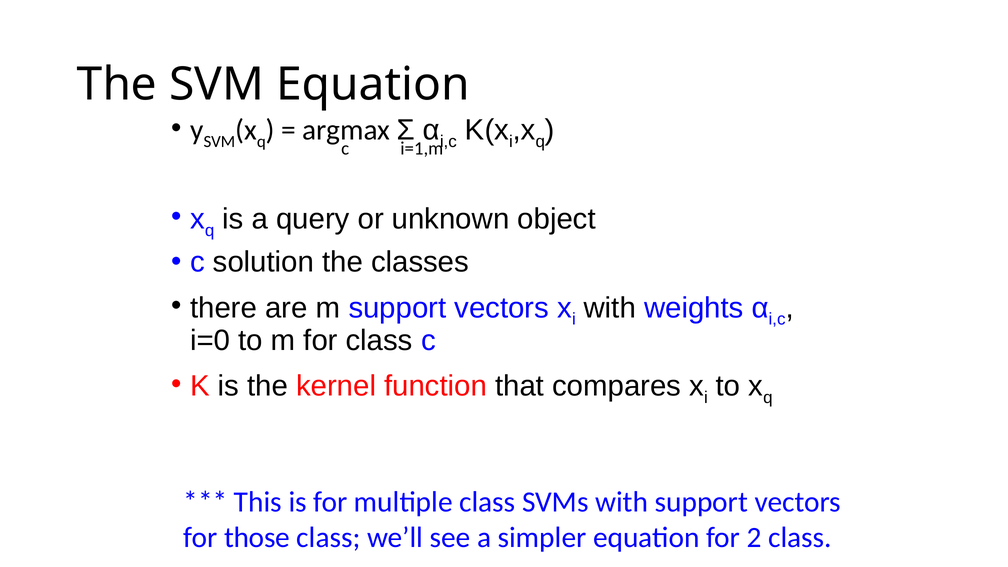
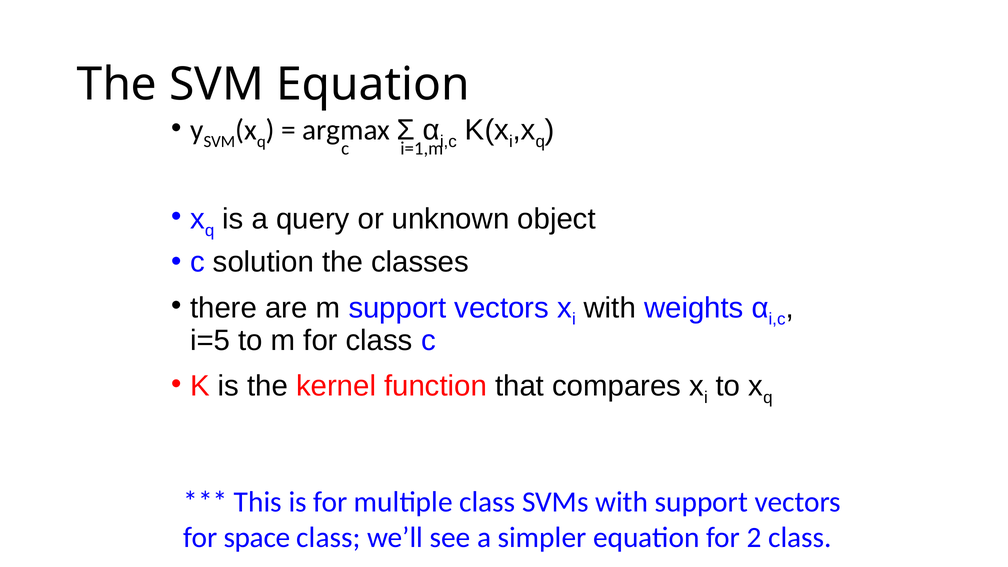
i=0: i=0 -> i=5
those: those -> space
